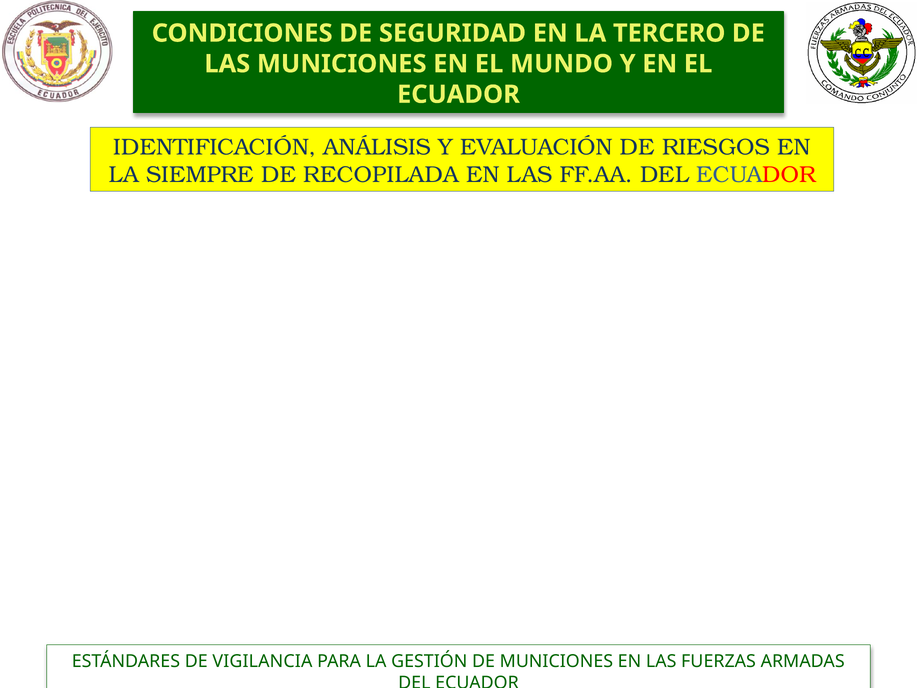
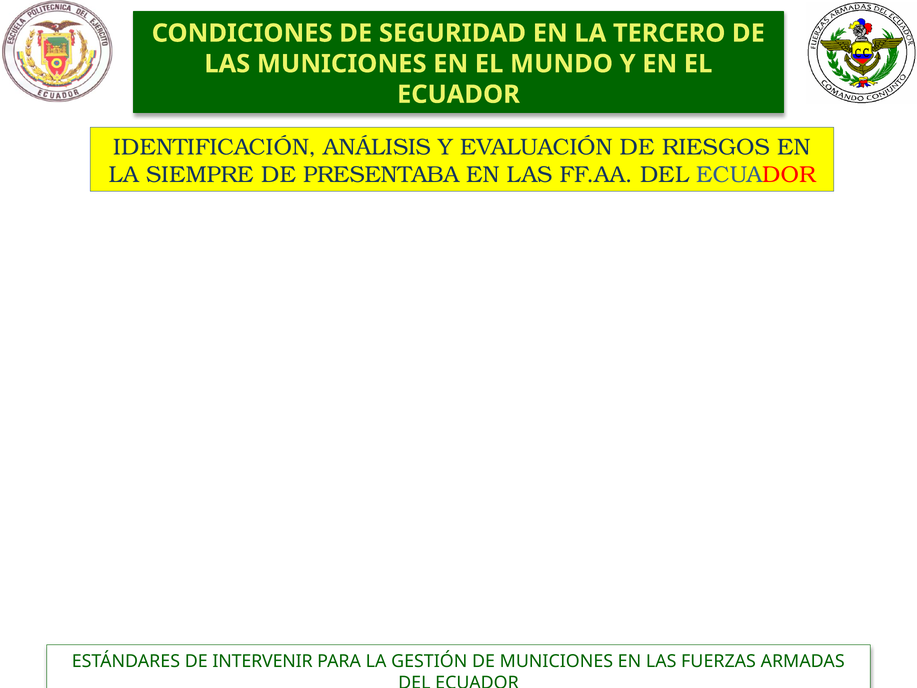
RECOPILADA: RECOPILADA -> PRESENTABA
VIGILANCIA: VIGILANCIA -> INTERVENIR
